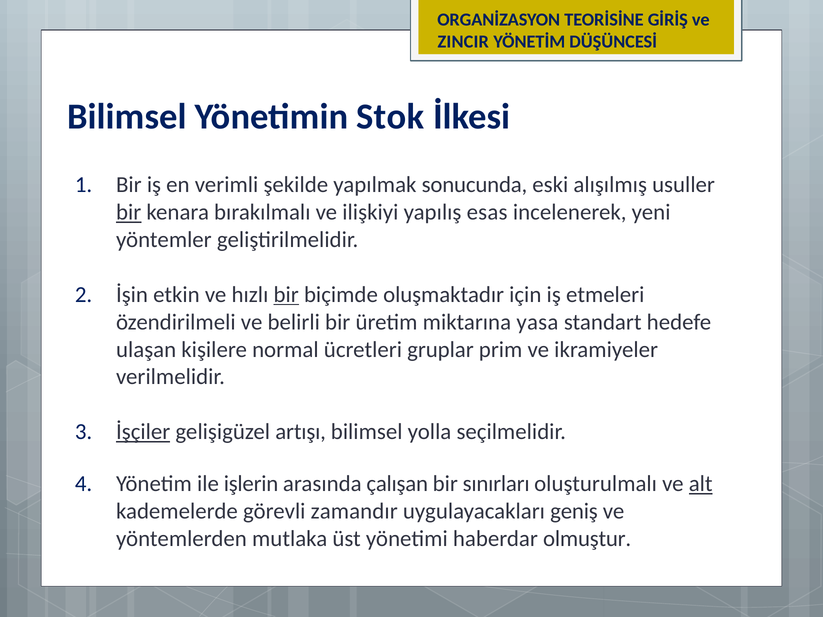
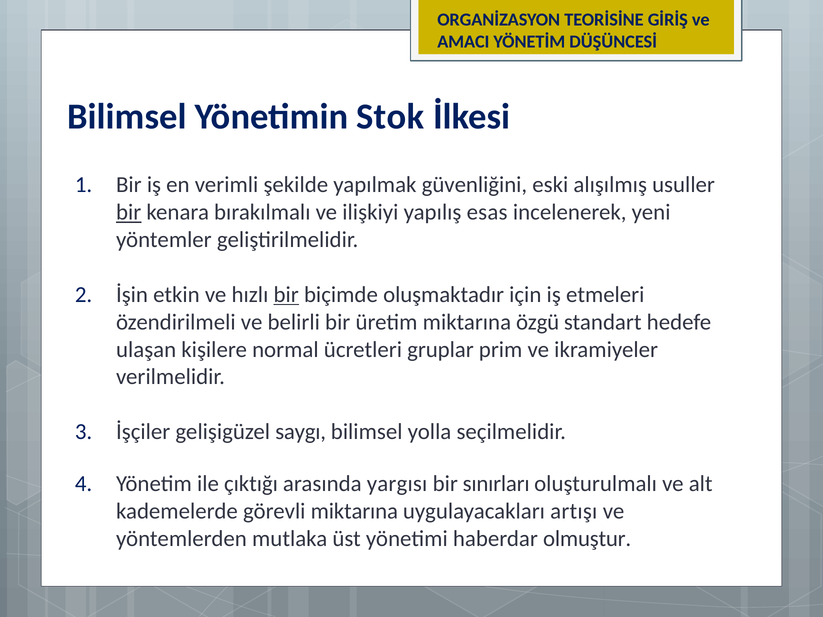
ZINCIR: ZINCIR -> AMACI
sonucunda: sonucunda -> güvenliğini
yasa: yasa -> özgü
İşçiler underline: present -> none
artışı: artışı -> saygı
işlerin: işlerin -> çıktığı
çalışan: çalışan -> yargısı
alt underline: present -> none
görevli zamandır: zamandır -> miktarına
geniş: geniş -> artışı
